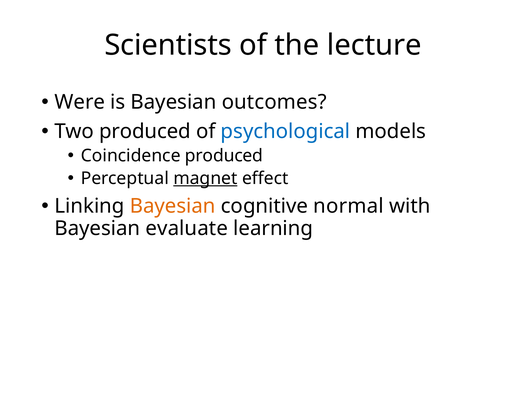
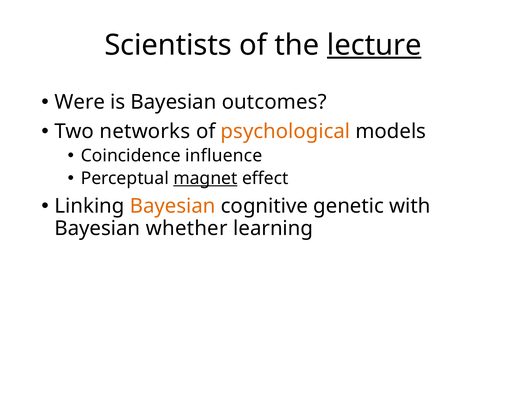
lecture underline: none -> present
Two produced: produced -> networks
psychological colour: blue -> orange
Coincidence produced: produced -> influence
normal: normal -> genetic
evaluate: evaluate -> whether
